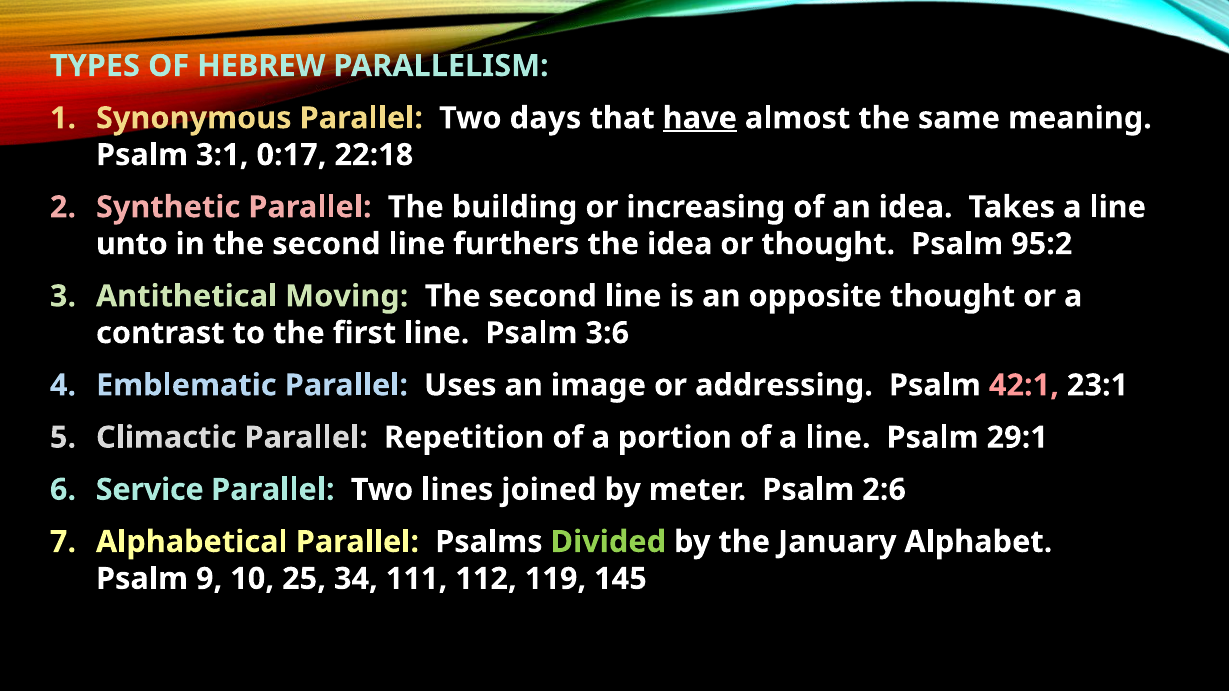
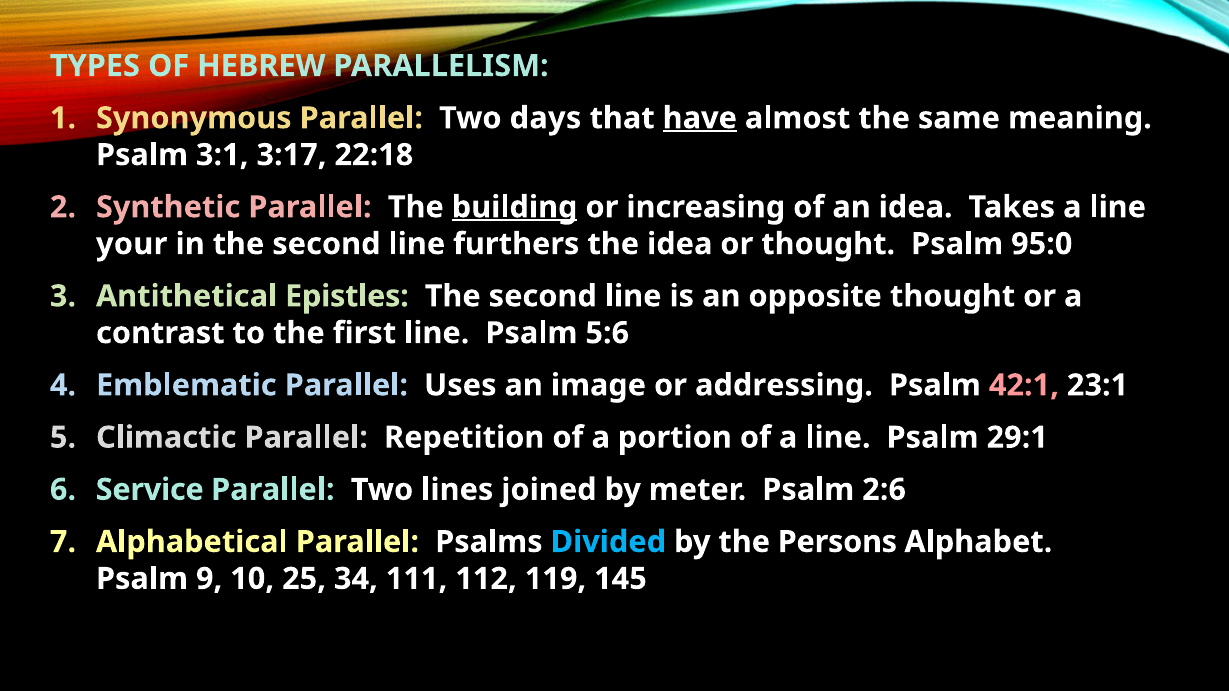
0:17: 0:17 -> 3:17
building underline: none -> present
unto: unto -> your
95:2: 95:2 -> 95:0
Moving: Moving -> Epistles
3:6: 3:6 -> 5:6
Divided colour: light green -> light blue
January: January -> Persons
